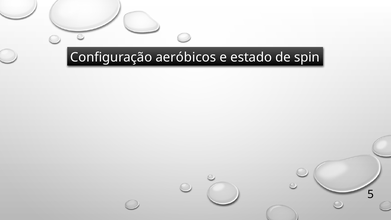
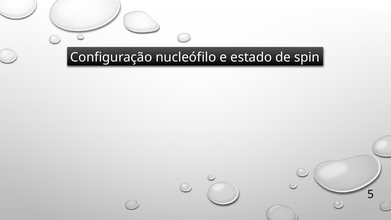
aeróbicos: aeróbicos -> nucleófilo
